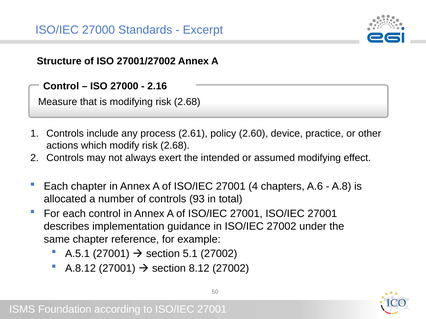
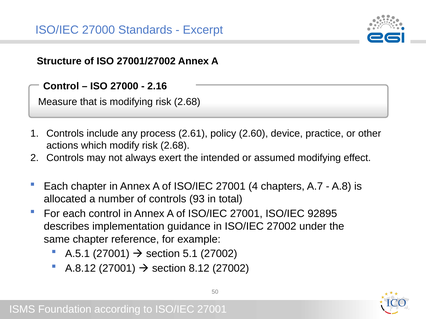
A.6: A.6 -> A.7
27001 ISO/IEC 27001: 27001 -> 92895
